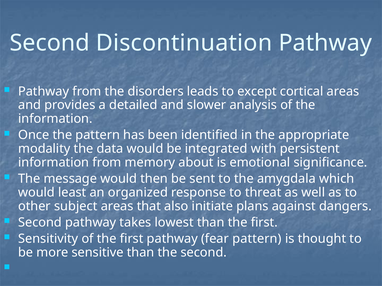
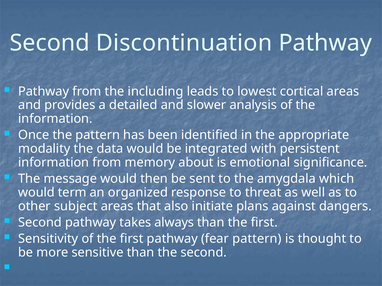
disorders: disorders -> including
except: except -> lowest
least: least -> term
lowest: lowest -> always
